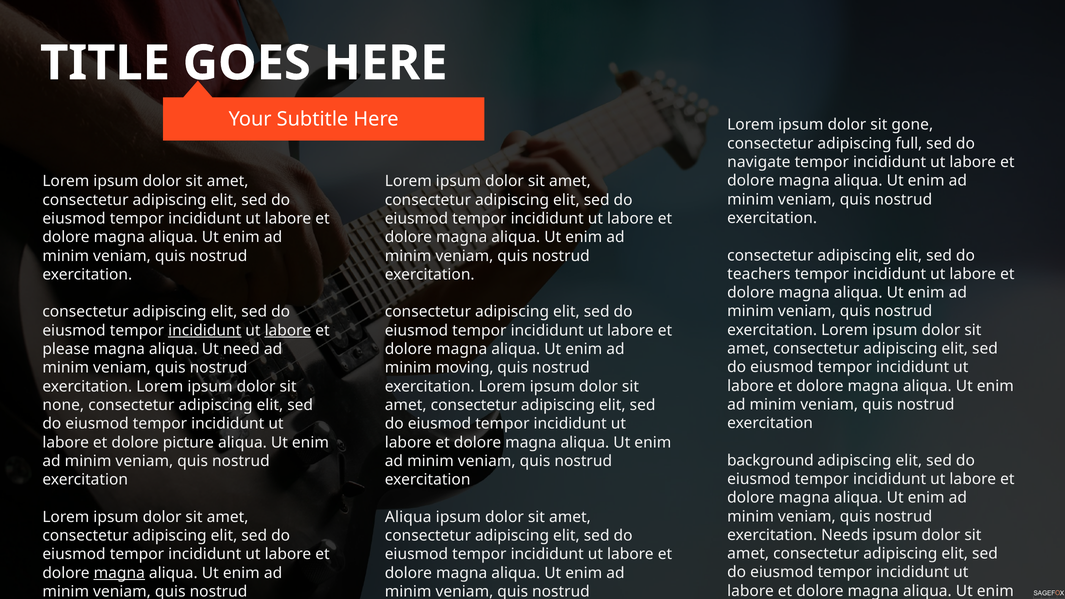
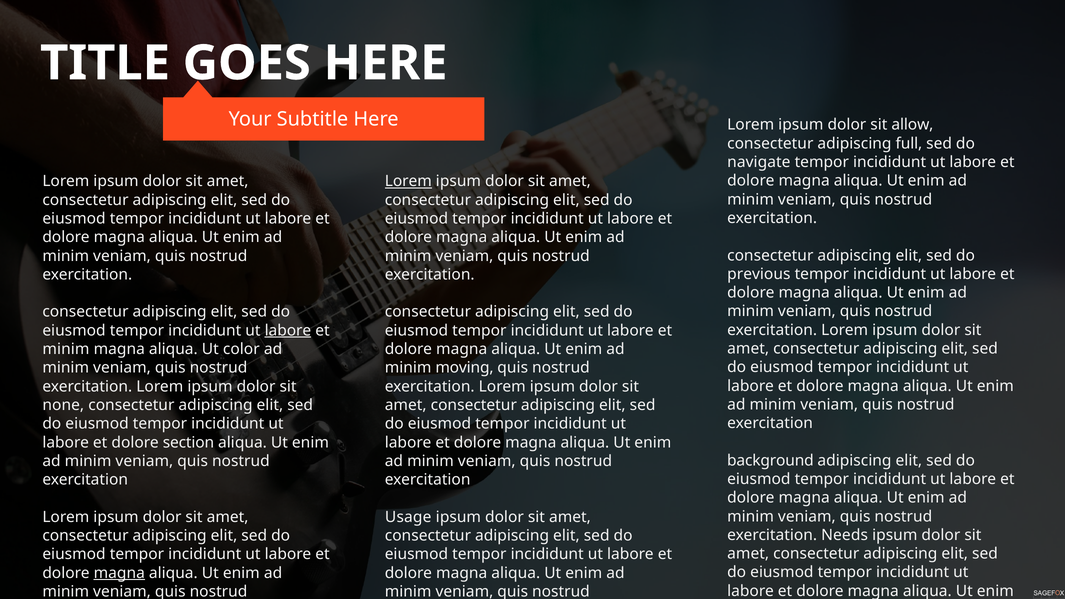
gone: gone -> allow
Lorem at (408, 181) underline: none -> present
teachers: teachers -> previous
incididunt at (205, 331) underline: present -> none
please at (66, 349): please -> minim
need: need -> color
picture: picture -> section
Aliqua at (408, 517): Aliqua -> Usage
